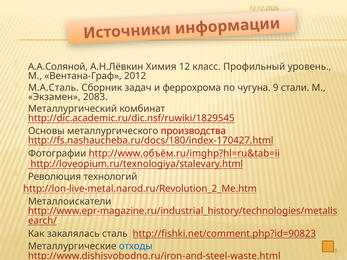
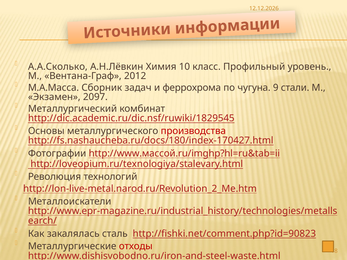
А.А.Соляной: А.А.Соляной -> А.А.Сколько
12: 12 -> 10
М.А.Сталь: М.А.Сталь -> М.А.Масса
2083: 2083 -> 2097
http://www.объём.ru/imghp?hl=ru&tab=ii: http://www.объём.ru/imghp?hl=ru&tab=ii -> http://www.массой.ru/imghp?hl=ru&tab=ii
отходы colour: blue -> red
